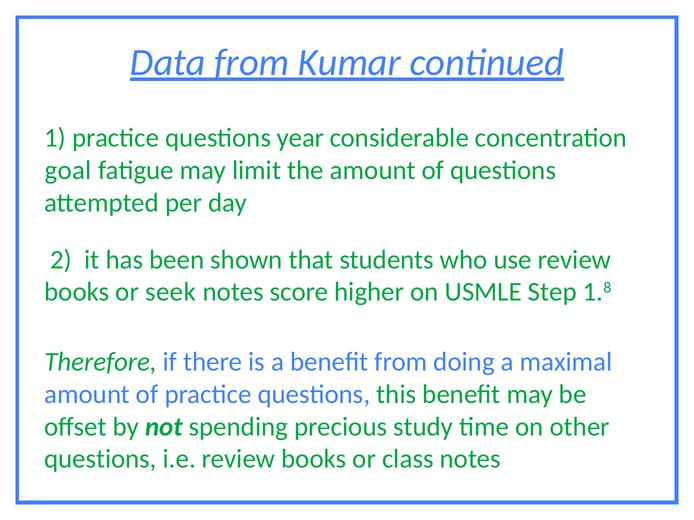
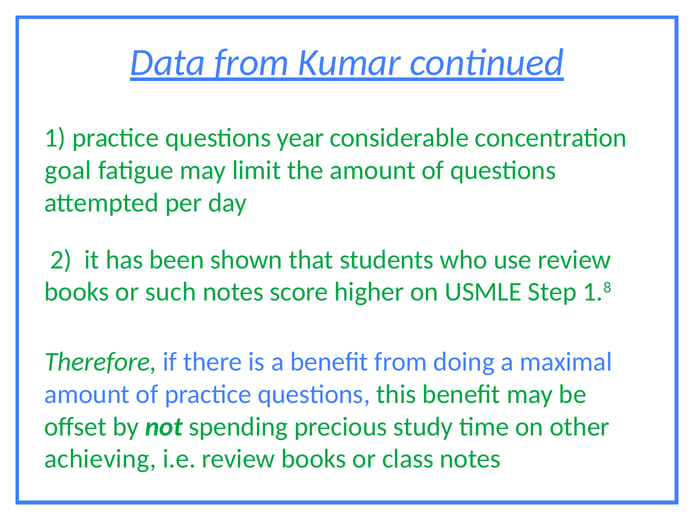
seek: seek -> such
questions at (100, 459): questions -> achieving
